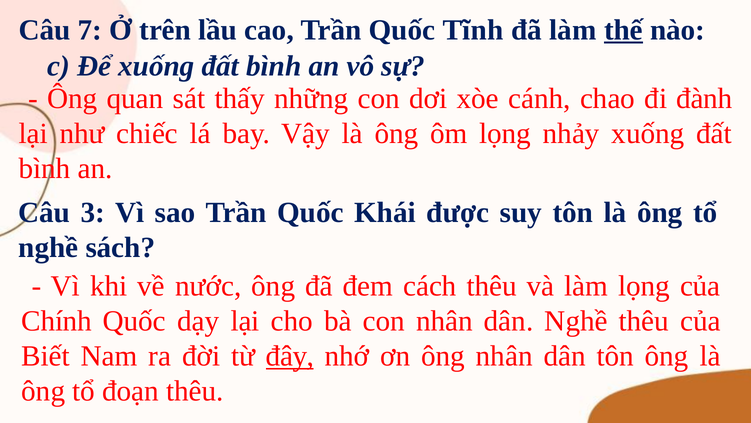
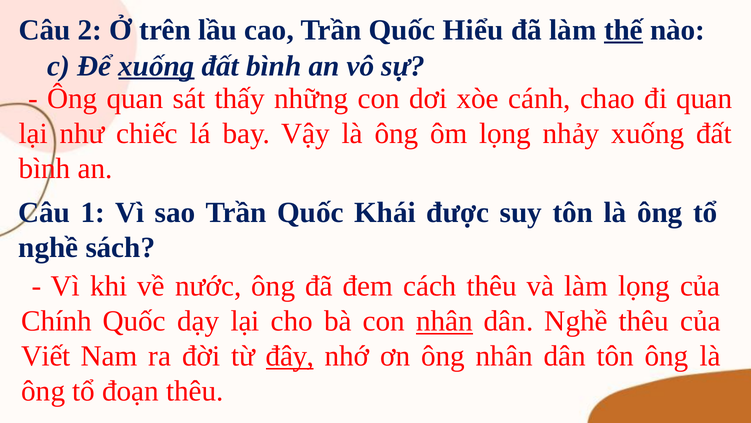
7: 7 -> 2
Tĩnh: Tĩnh -> Hiểu
xuống at (156, 66) underline: none -> present
đi đành: đành -> quan
3: 3 -> 1
nhân at (444, 321) underline: none -> present
Biết: Biết -> Viết
